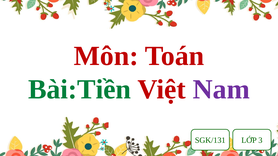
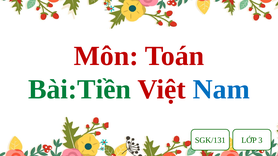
Nam colour: purple -> blue
